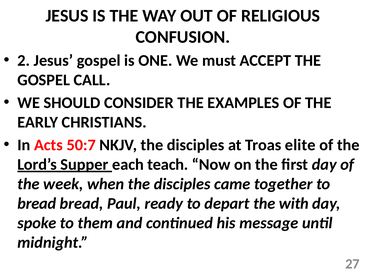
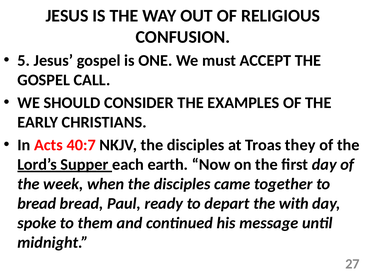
2: 2 -> 5
50:7: 50:7 -> 40:7
elite: elite -> they
teach: teach -> earth
